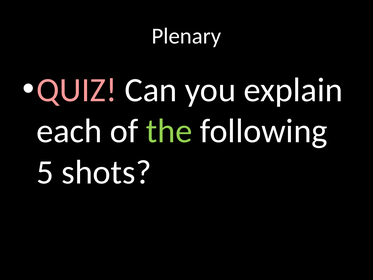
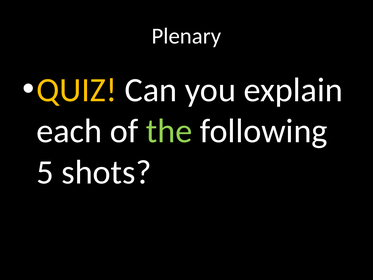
QUIZ colour: pink -> yellow
